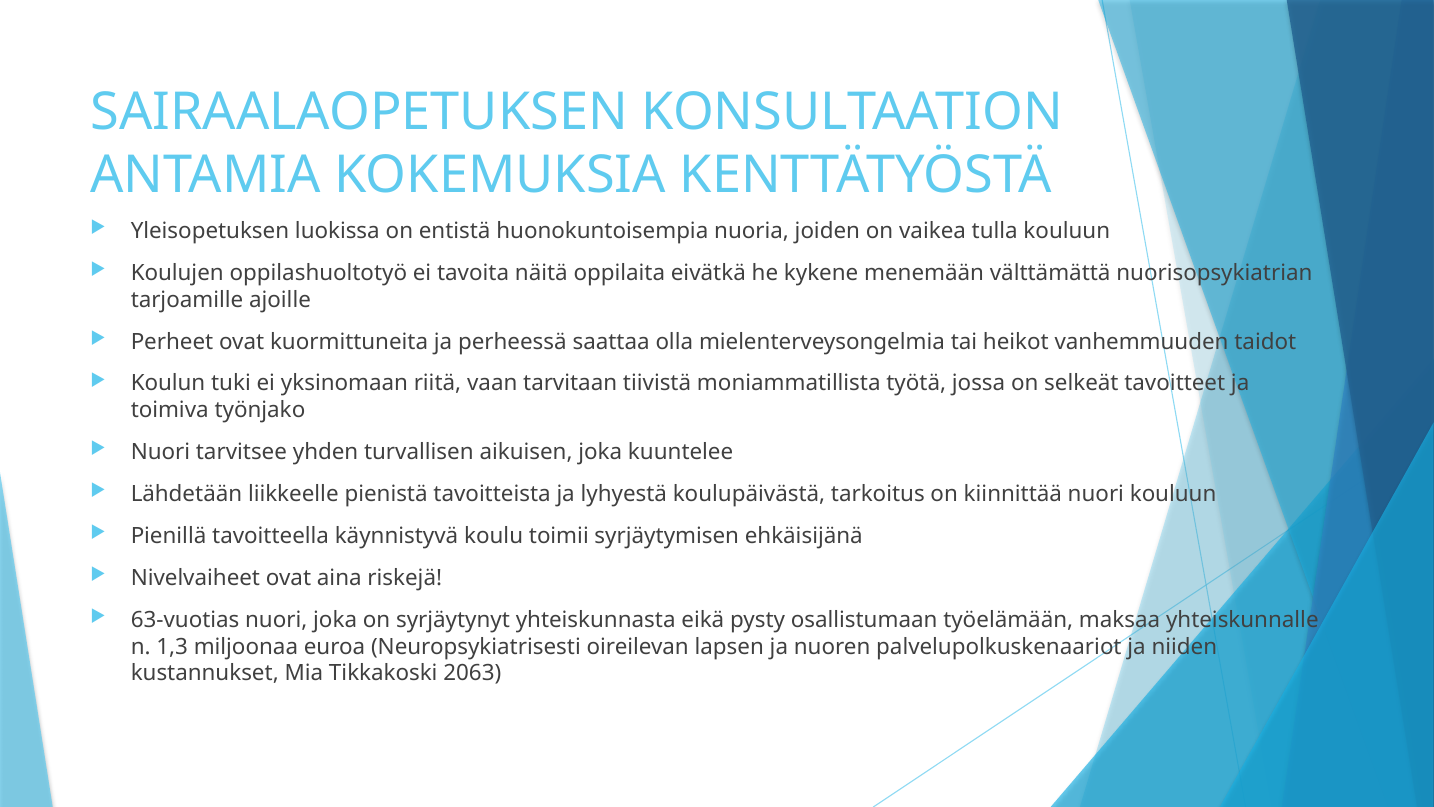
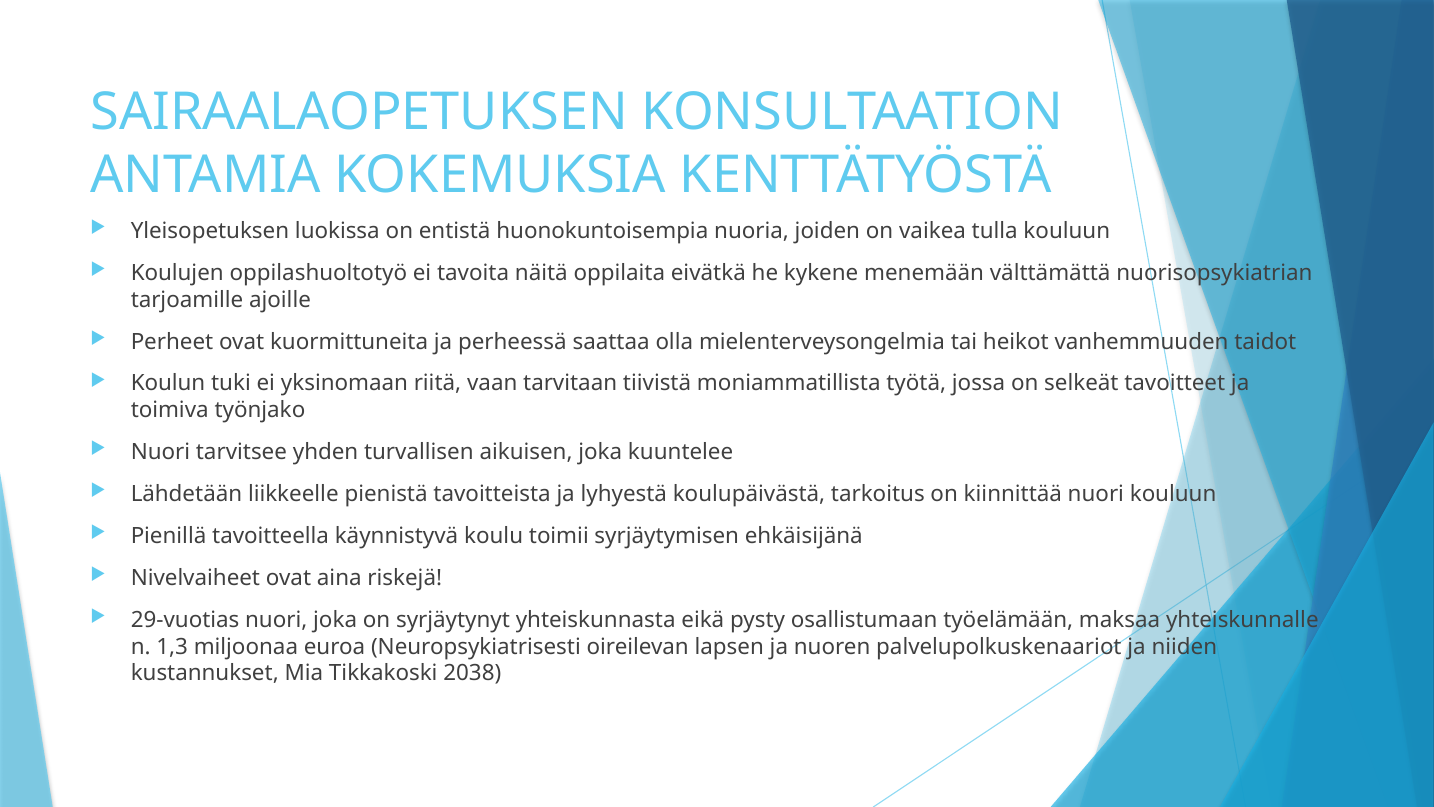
63-vuotias: 63-vuotias -> 29-vuotias
2063: 2063 -> 2038
